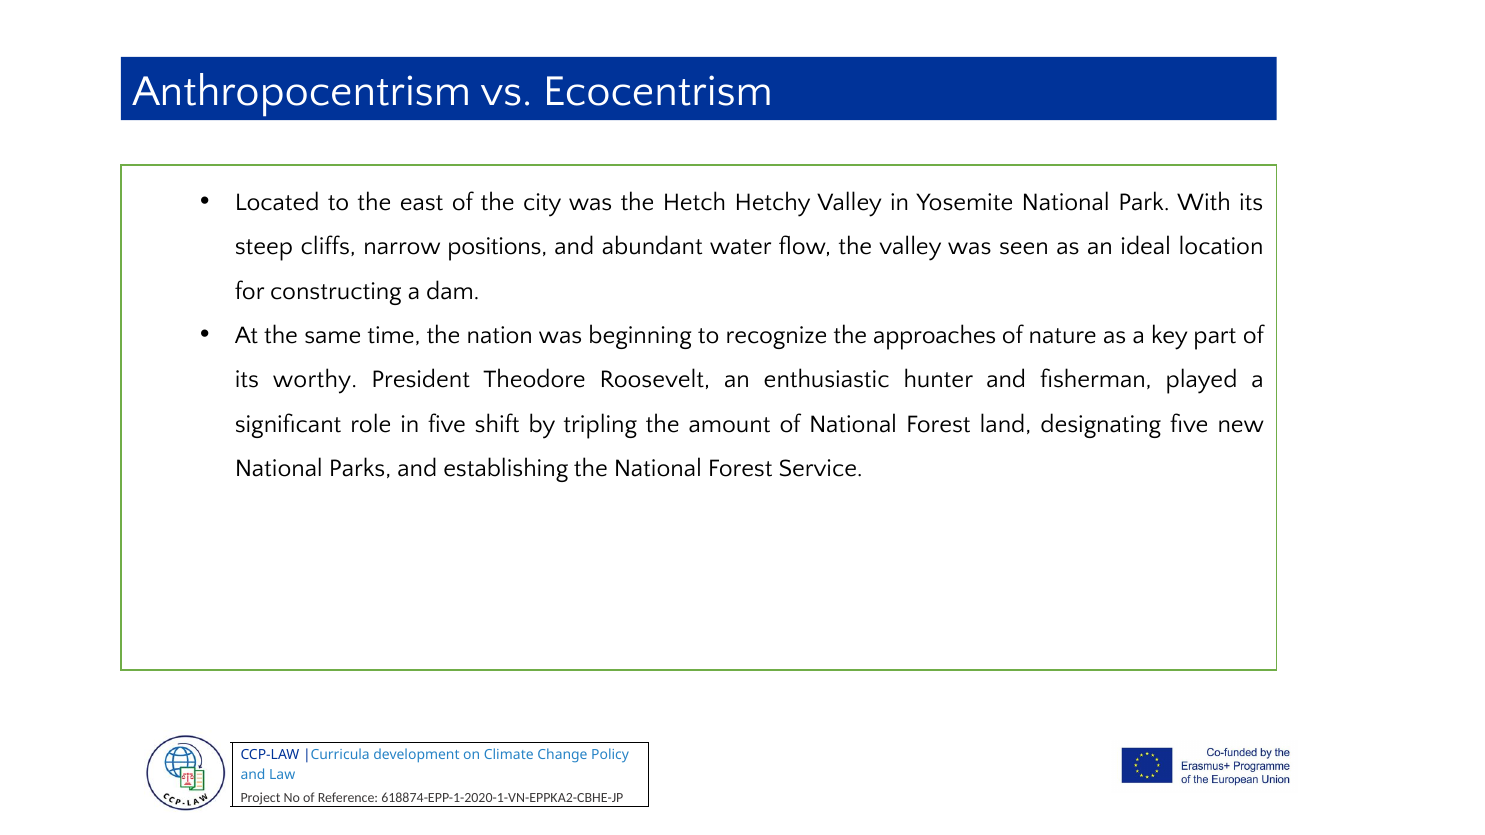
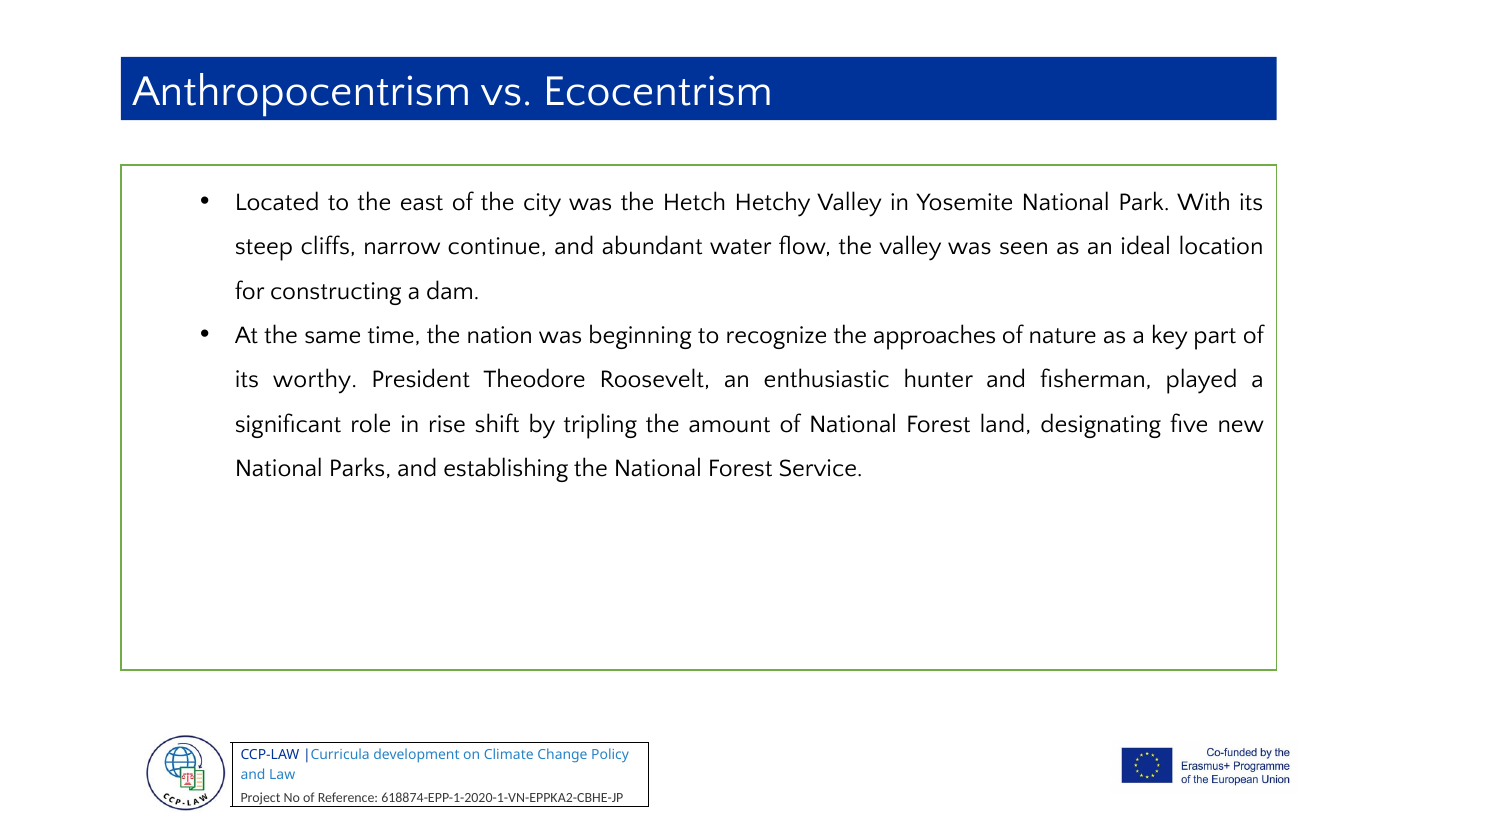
positions: positions -> continue
in five: five -> rise
